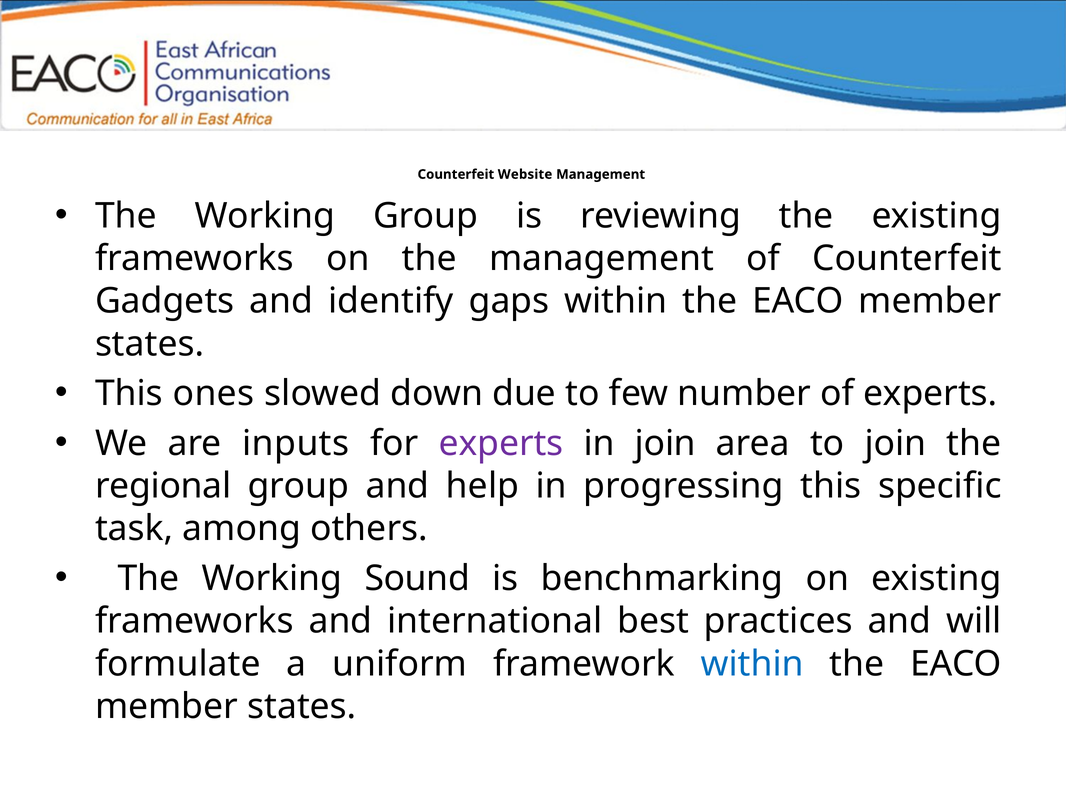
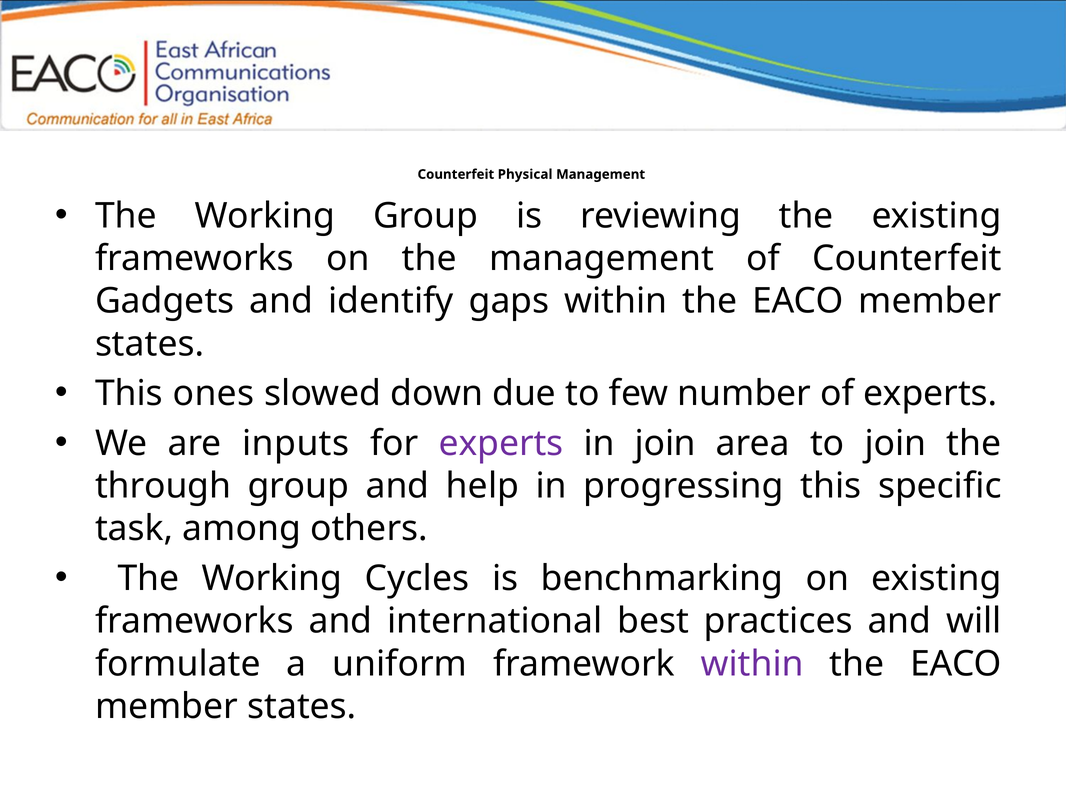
Website: Website -> Physical
regional: regional -> through
Sound: Sound -> Cycles
within at (752, 663) colour: blue -> purple
